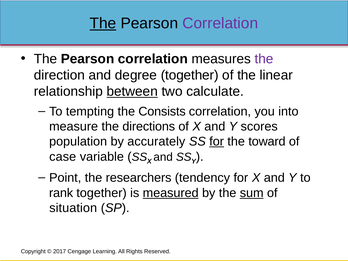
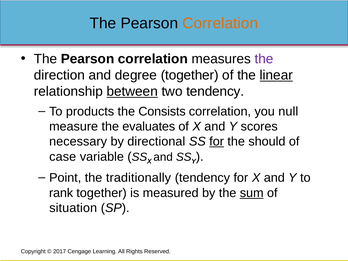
The at (103, 23) underline: present -> none
Correlation at (220, 23) colour: purple -> orange
linear underline: none -> present
two calculate: calculate -> tendency
tempting: tempting -> products
into: into -> null
directions: directions -> evaluates
population: population -> necessary
accurately: accurately -> directional
toward: toward -> should
researchers: researchers -> traditionally
measured underline: present -> none
